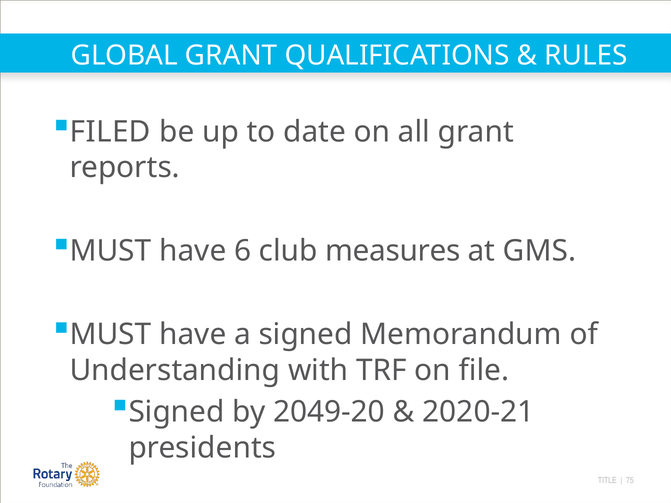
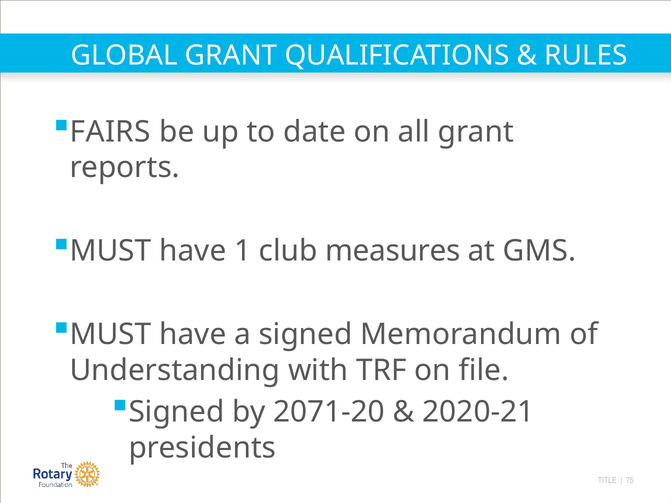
FILED: FILED -> FAIRS
6: 6 -> 1
2049-20: 2049-20 -> 2071-20
